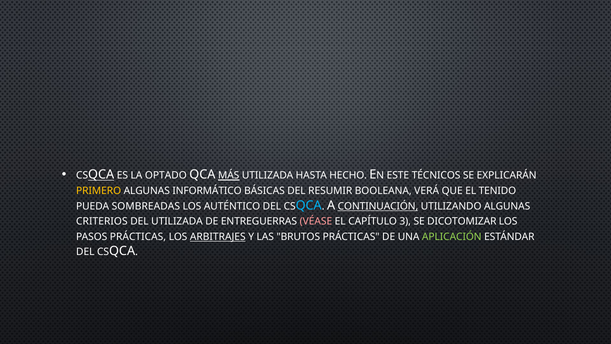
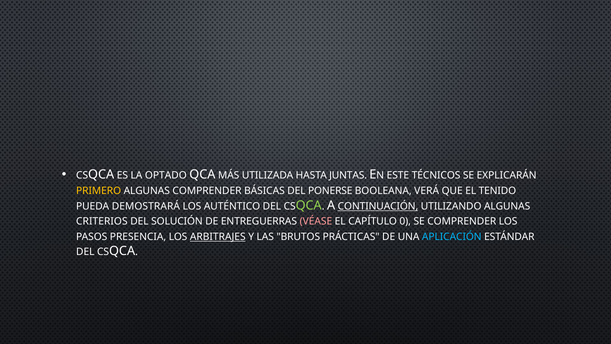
QCA at (101, 175) underline: present -> none
MÁS underline: present -> none
HECHO: HECHO -> JUNTAS
ALGUNAS INFORMÁTICO: INFORMÁTICO -> COMPRENDER
RESUMIR: RESUMIR -> PONERSE
SOMBREADAS: SOMBREADAS -> DEMOSTRARÁ
QCA at (309, 205) colour: light blue -> light green
DEL UTILIZADA: UTILIZADA -> SOLUCIÓN
3: 3 -> 0
SE DICOTOMIZAR: DICOTOMIZAR -> COMPRENDER
PASOS PRÁCTICAS: PRÁCTICAS -> PRESENCIA
APLICACIÓN colour: light green -> light blue
